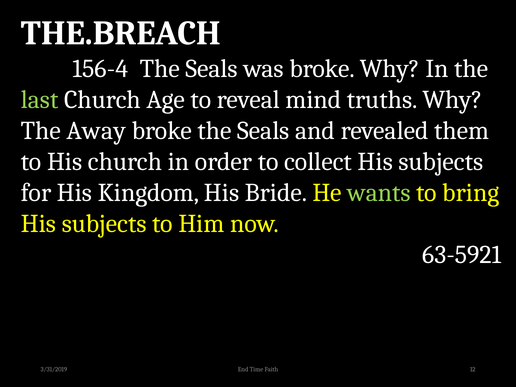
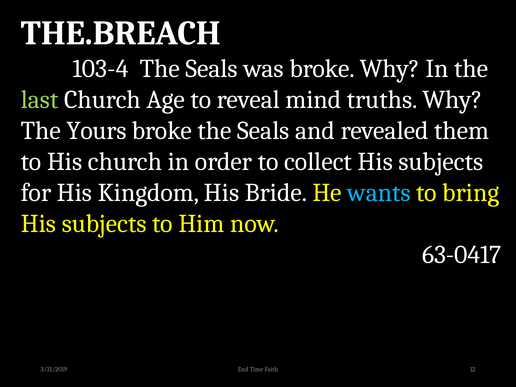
156-4: 156-4 -> 103-4
Away: Away -> Yours
wants colour: light green -> light blue
63-5921: 63-5921 -> 63-0417
